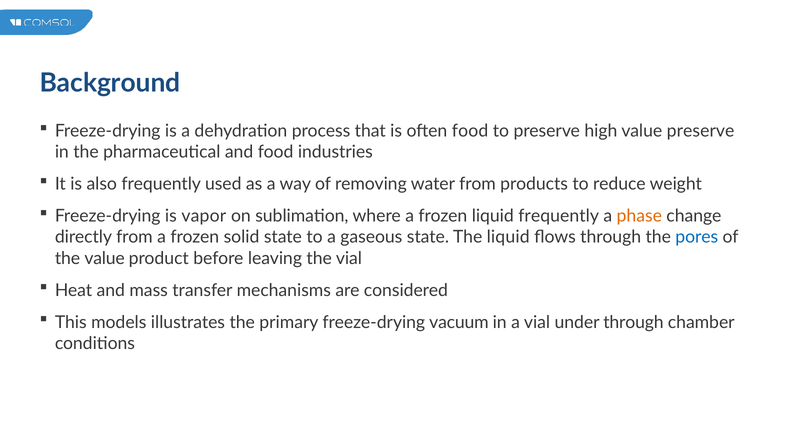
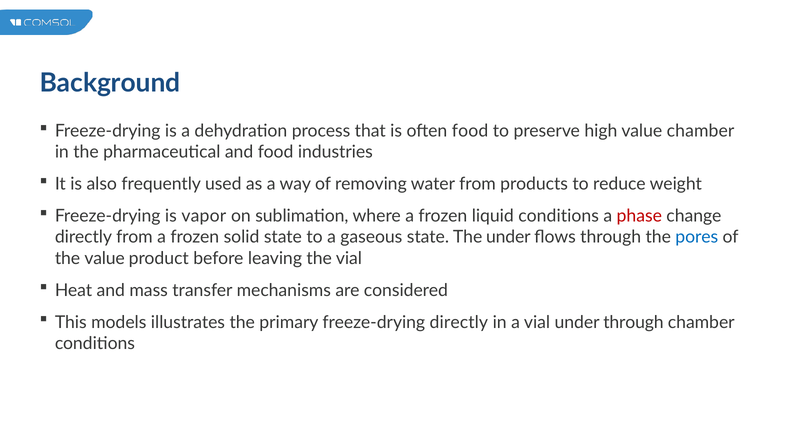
value preserve: preserve -> chamber
liquid frequently: frequently -> conditions
phase colour: orange -> red
The liquid: liquid -> under
freeze-drying vacuum: vacuum -> directly
